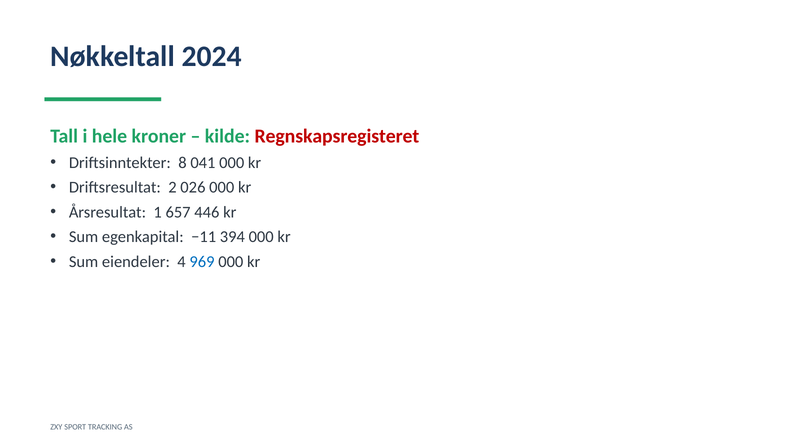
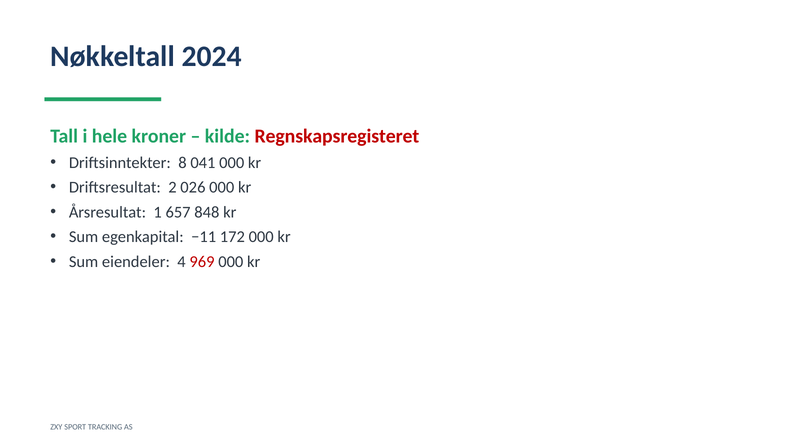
446: 446 -> 848
394: 394 -> 172
969 colour: blue -> red
